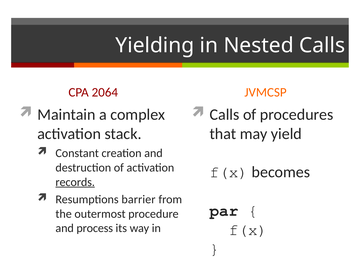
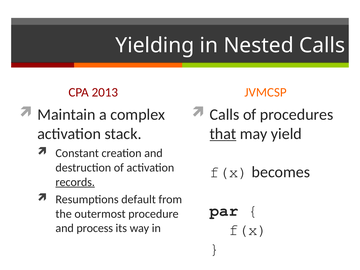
2064: 2064 -> 2013
that underline: none -> present
barrier: barrier -> default
